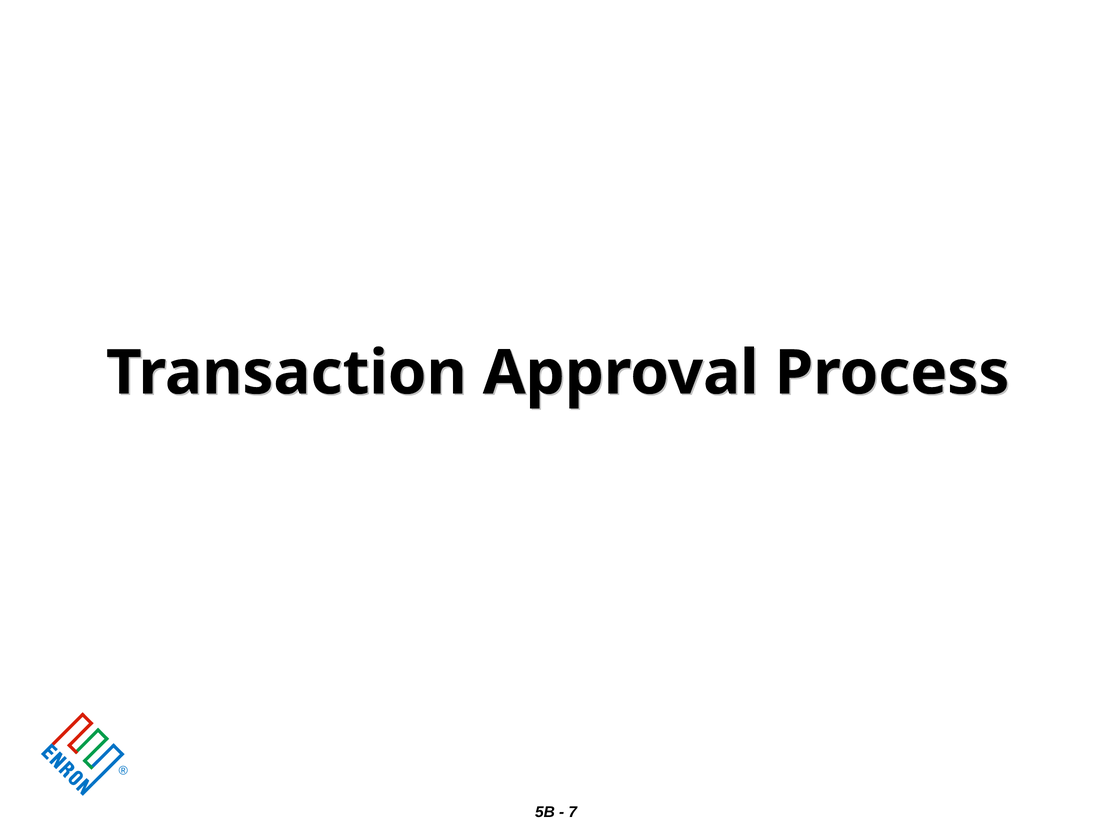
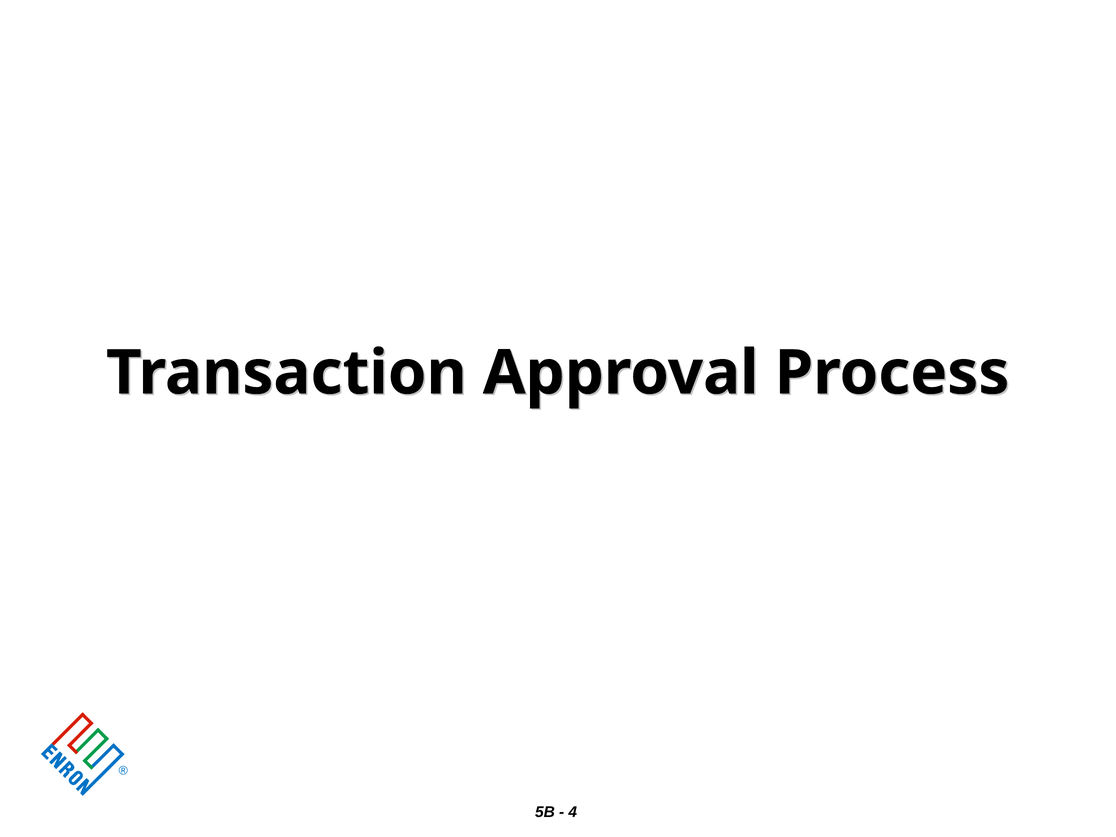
7: 7 -> 4
